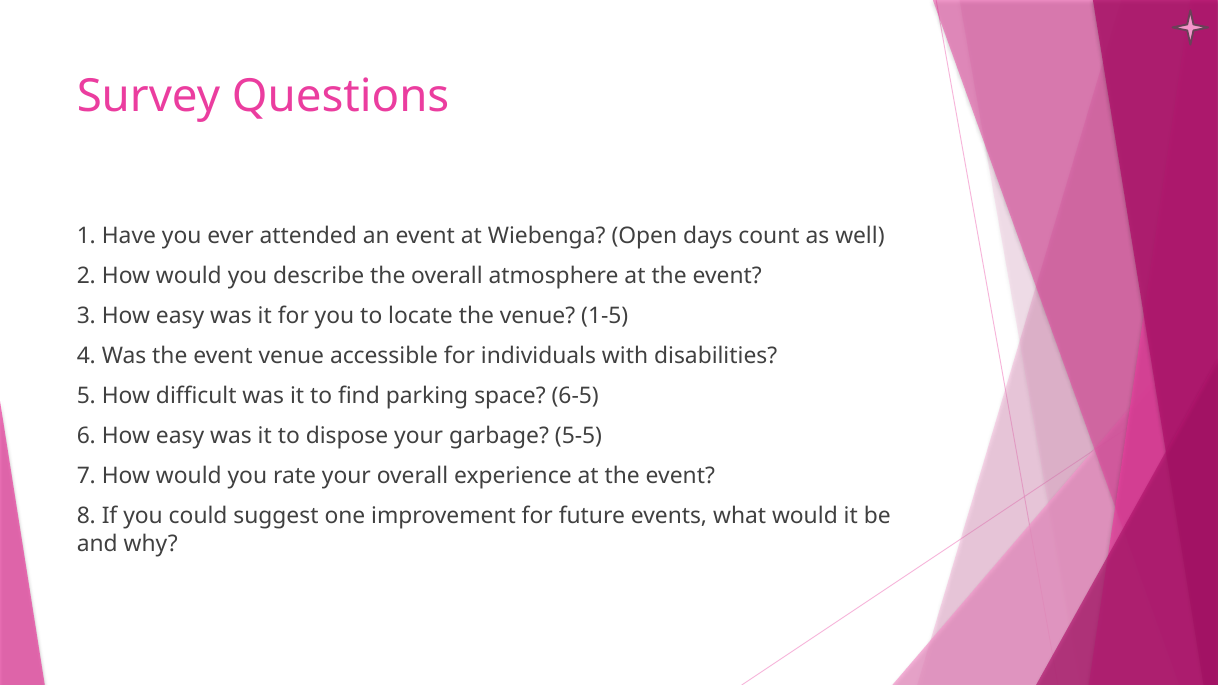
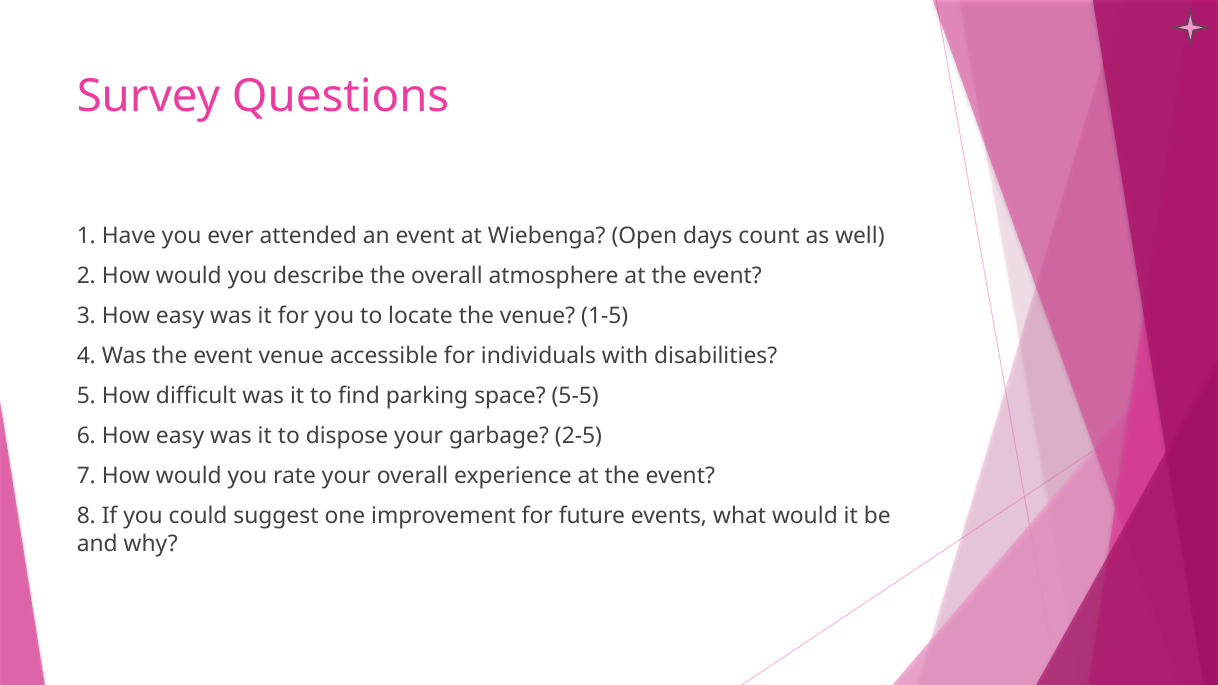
6-5: 6-5 -> 5-5
5-5: 5-5 -> 2-5
